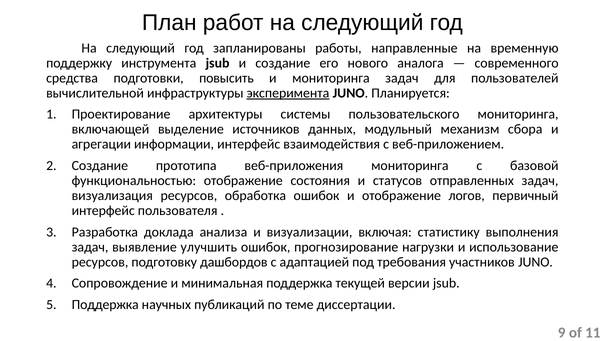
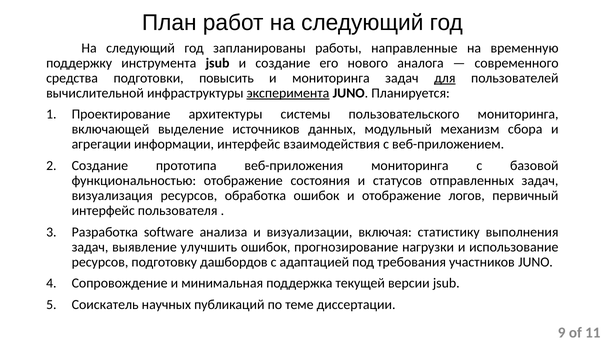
для underline: none -> present
доклада: доклада -> software
Поддержка at (105, 304): Поддержка -> Соискатель
